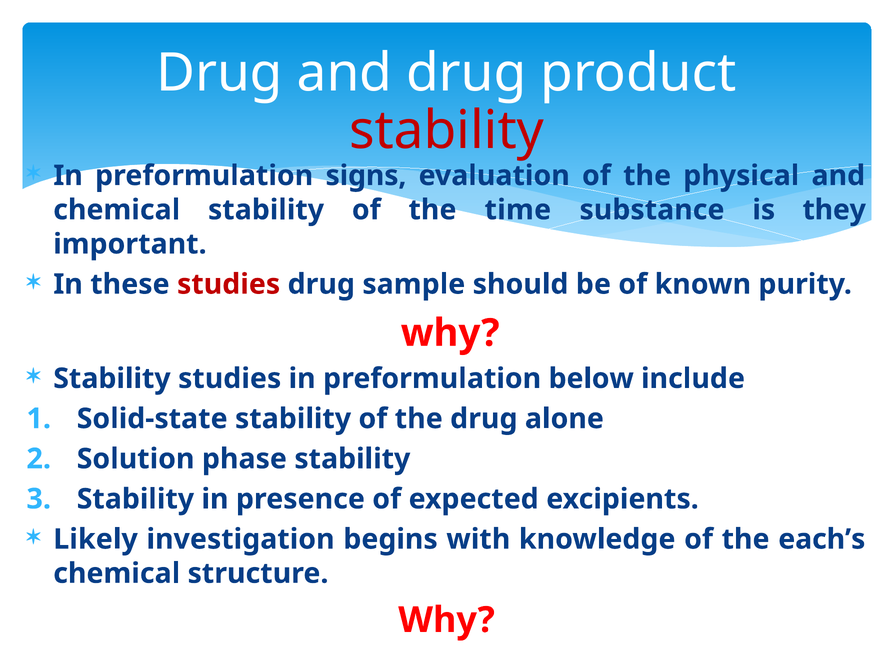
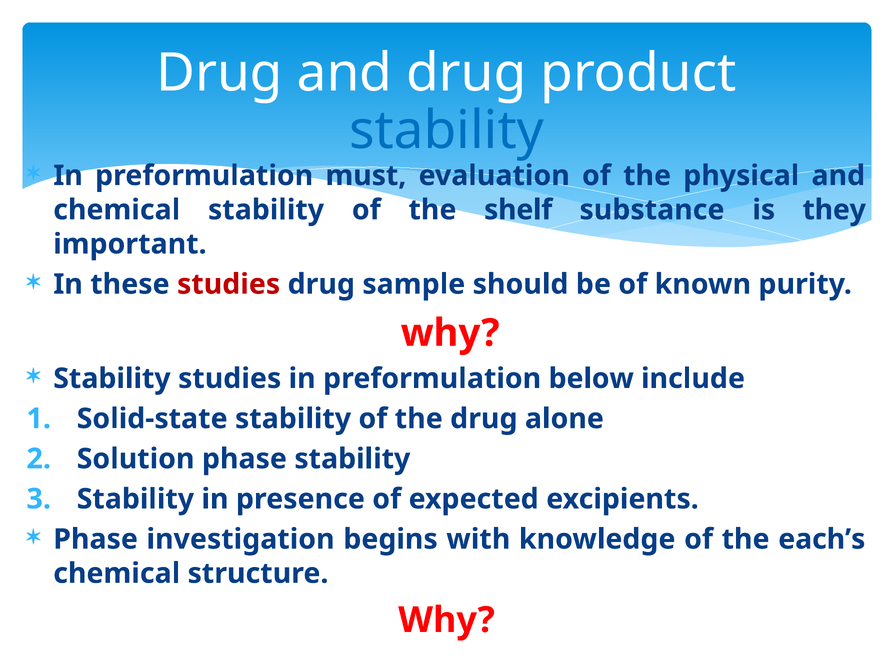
stability at (447, 131) colour: red -> blue
signs: signs -> must
time: time -> shelf
Likely at (96, 539): Likely -> Phase
